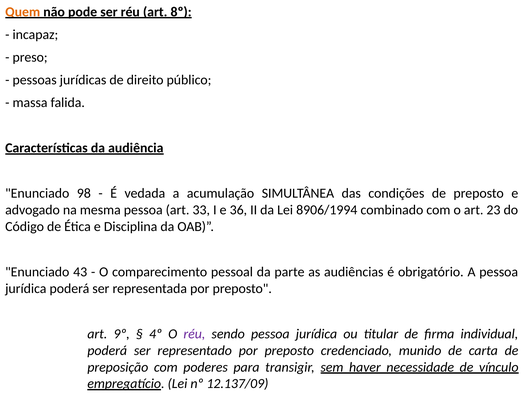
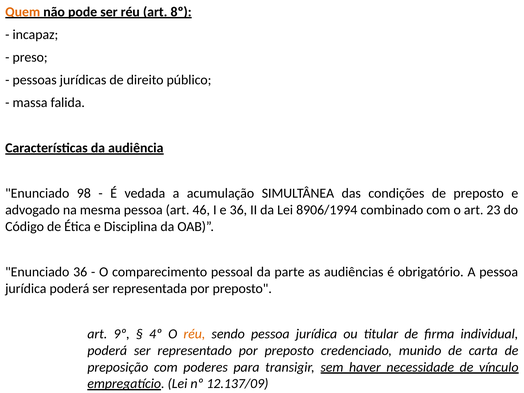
33: 33 -> 46
Enunciado 43: 43 -> 36
réu at (194, 334) colour: purple -> orange
